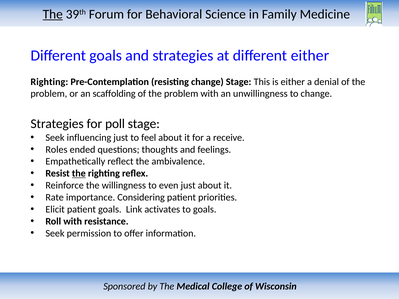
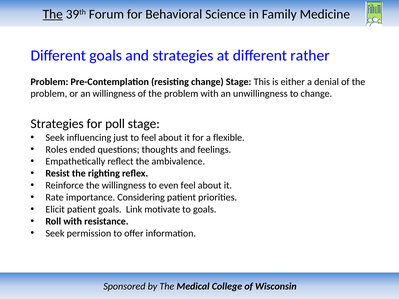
different either: either -> rather
Righting at (49, 82): Righting -> Problem
an scaffolding: scaffolding -> willingness
receive: receive -> flexible
the at (79, 174) underline: present -> none
even just: just -> feel
activates: activates -> motivate
